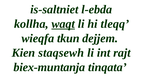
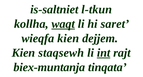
l-ebda: l-ebda -> l-tkun
tleqq: tleqq -> saret
wieqfa tkun: tkun -> kien
int underline: none -> present
